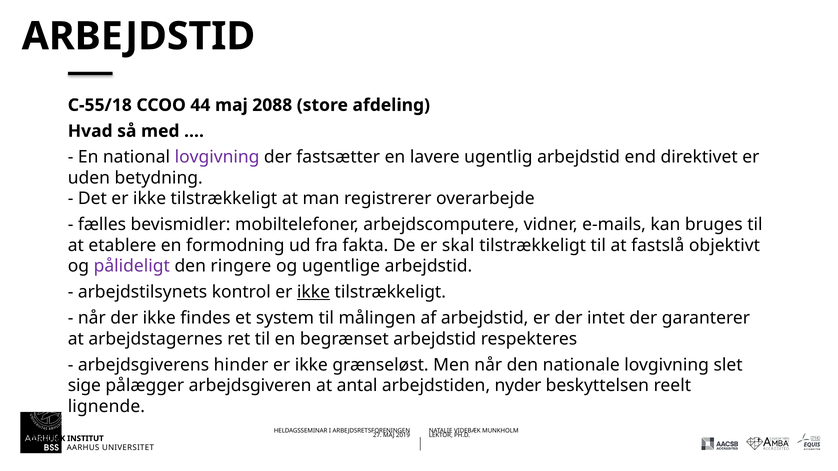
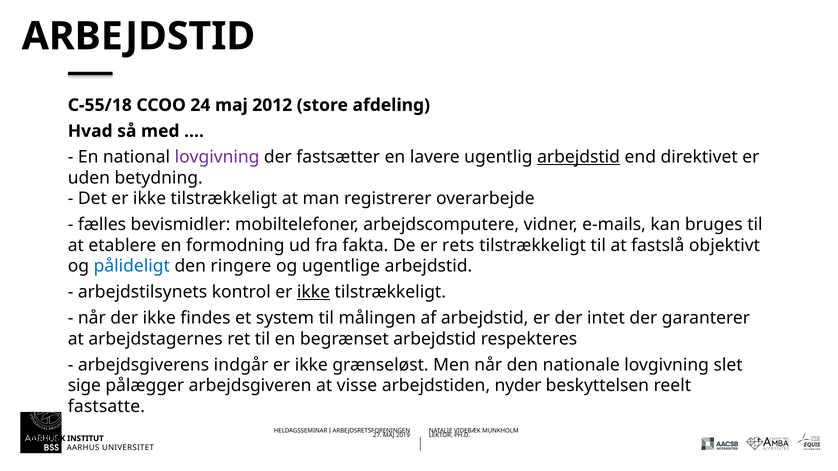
44: 44 -> 24
2088: 2088 -> 2012
arbejdstid at (579, 157) underline: none -> present
skal: skal -> rets
pålideligt colour: purple -> blue
hinder: hinder -> indgår
antal: antal -> visse
lignende: lignende -> fastsatte
